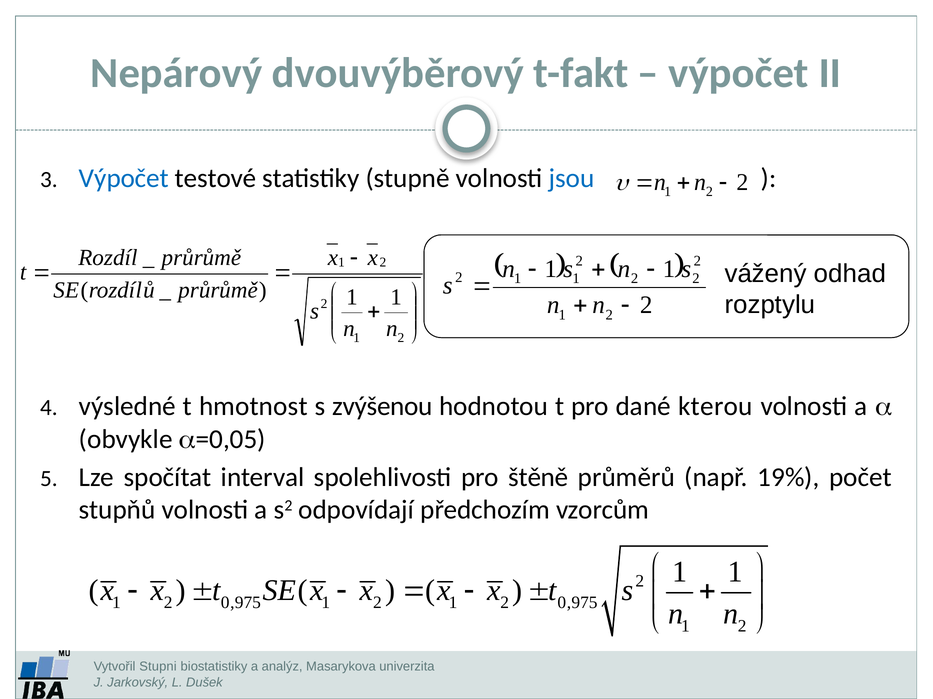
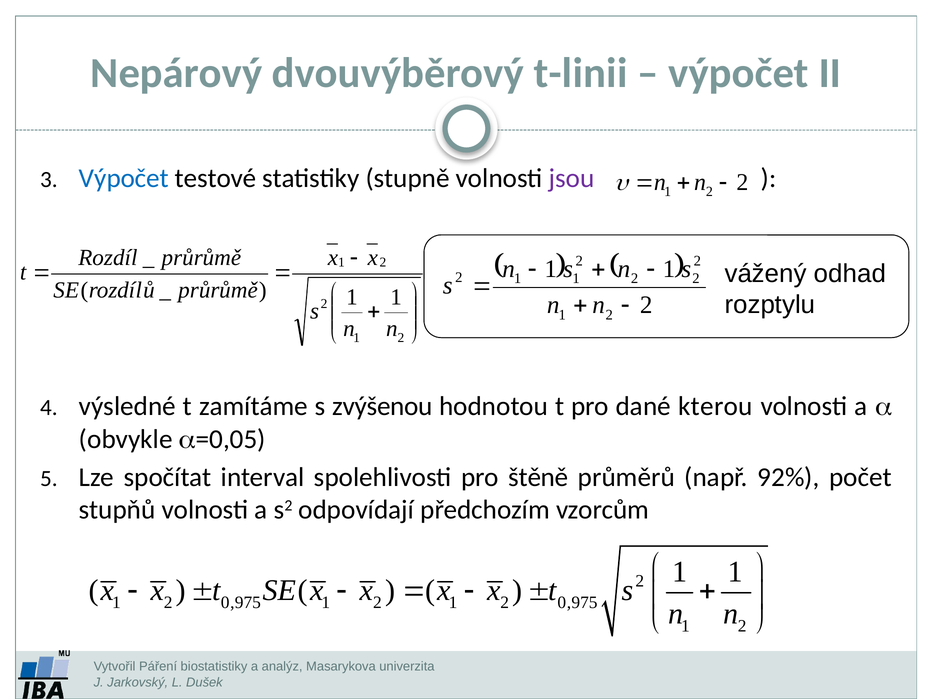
t-fakt: t-fakt -> t-linii
jsou colour: blue -> purple
hmotnost: hmotnost -> zamítáme
19%: 19% -> 92%
Stupni: Stupni -> Páření
